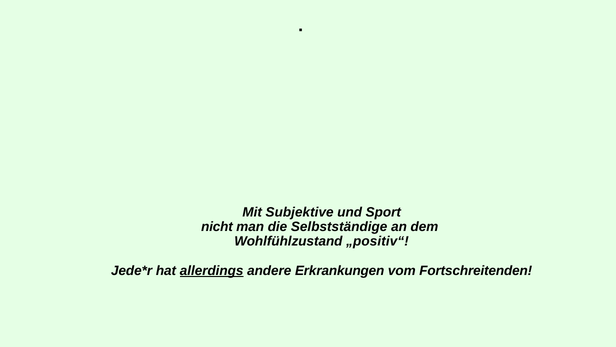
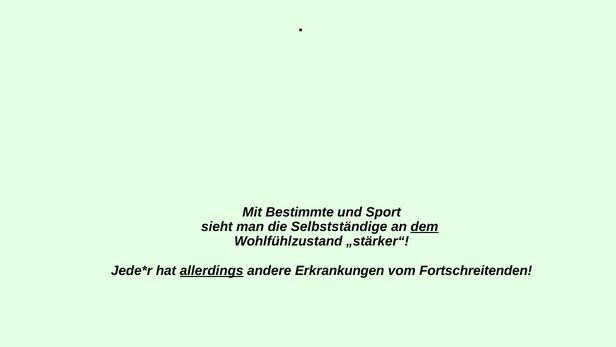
Subjektive: Subjektive -> Bestimmte
nicht: nicht -> sieht
dem underline: none -> present
„positiv“: „positiv“ -> „stärker“
